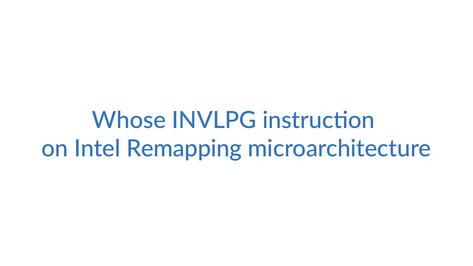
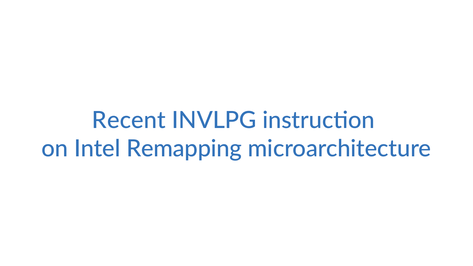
Whose: Whose -> Recent
